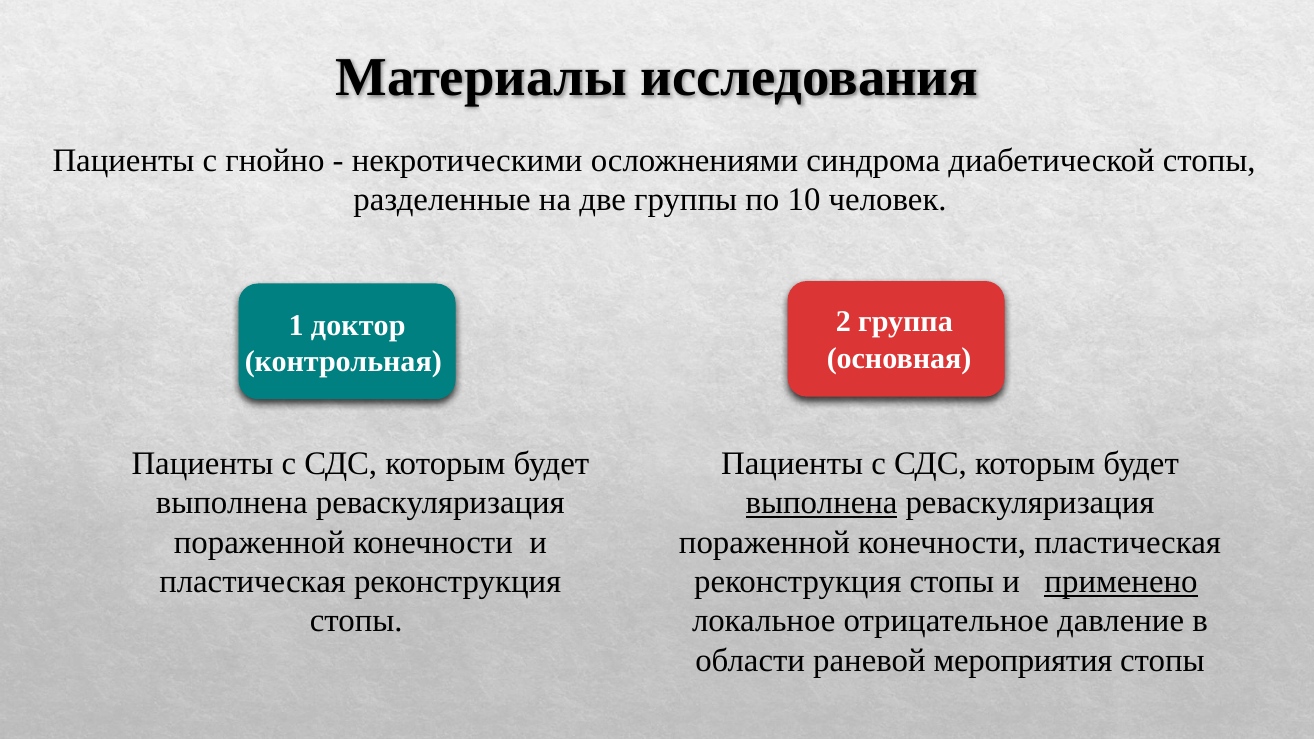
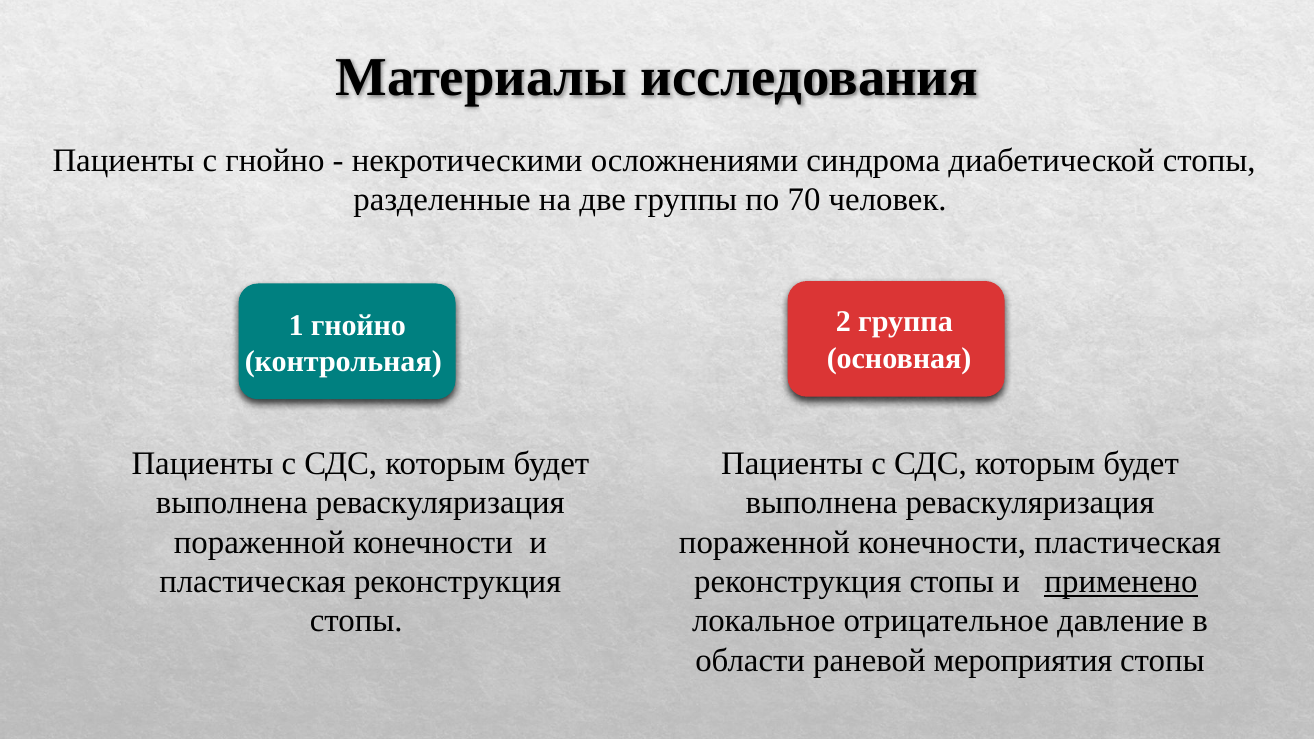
10: 10 -> 70
1 доктор: доктор -> гнойно
выполнена at (821, 503) underline: present -> none
